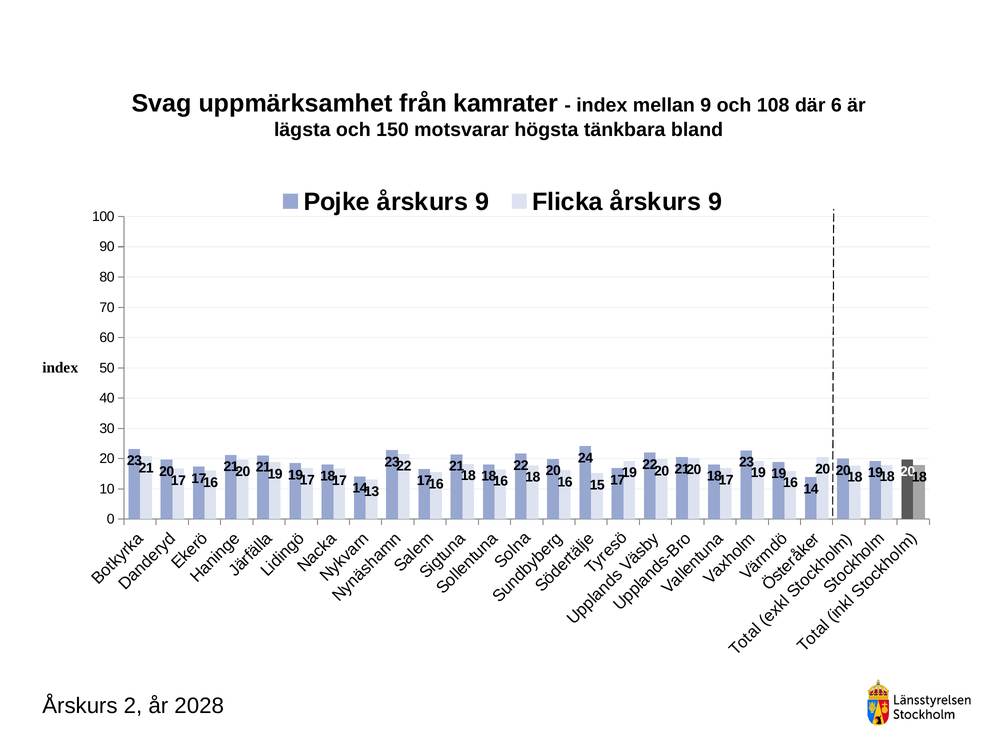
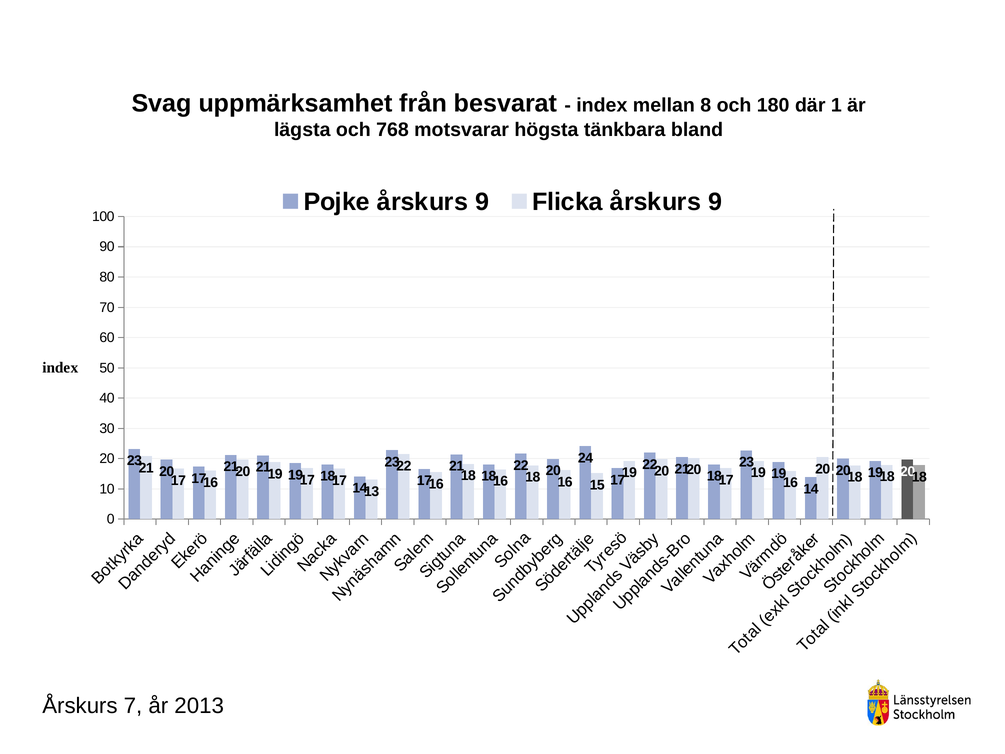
kamrater: kamrater -> besvarat
mellan 9: 9 -> 8
108: 108 -> 180
6: 6 -> 1
150: 150 -> 768
2: 2 -> 7
2028: 2028 -> 2013
